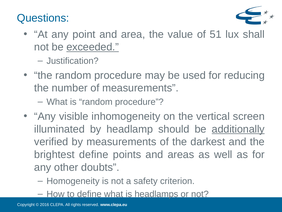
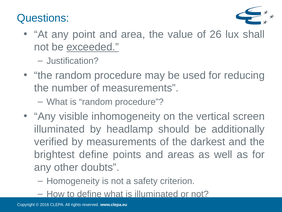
51: 51 -> 26
additionally underline: present -> none
is headlamps: headlamps -> illuminated
